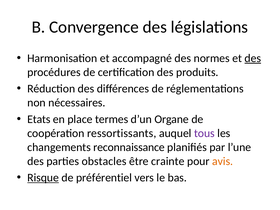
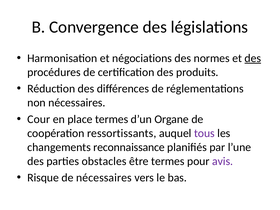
accompagné: accompagné -> négociations
Etats: Etats -> Cour
être crainte: crainte -> termes
avis colour: orange -> purple
Risque underline: present -> none
de préférentiel: préférentiel -> nécessaires
